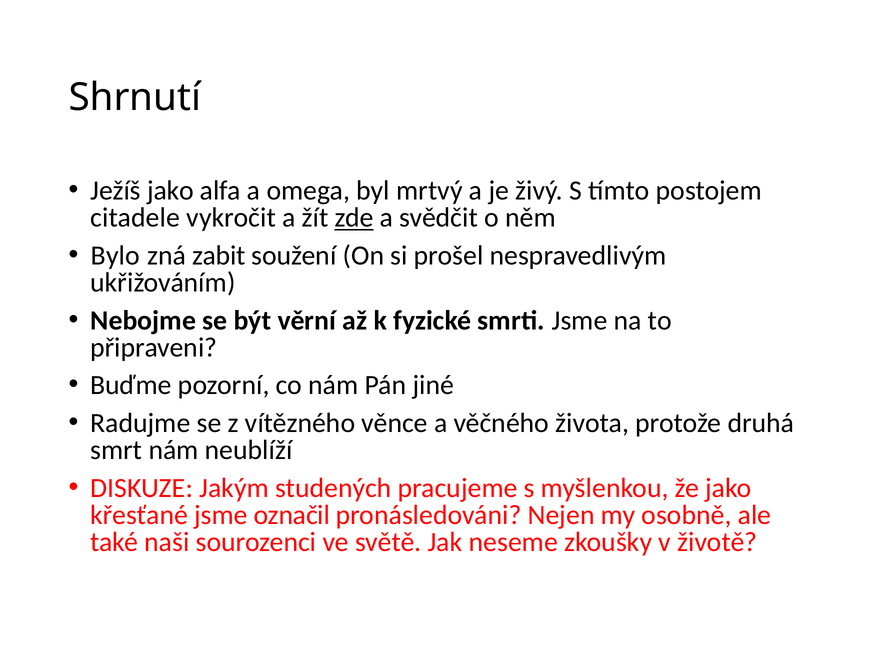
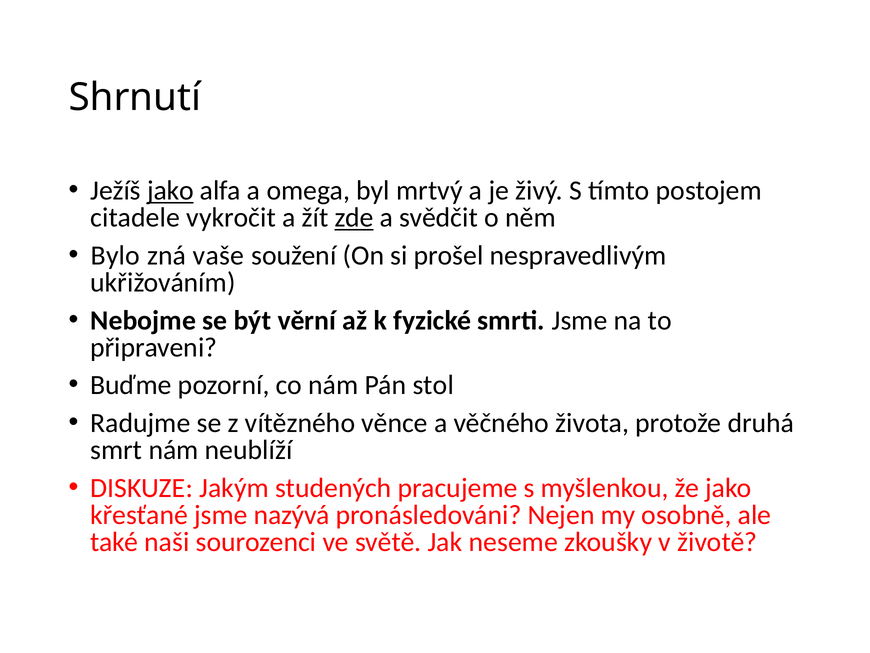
jako at (170, 190) underline: none -> present
zabit: zabit -> vaše
jiné: jiné -> stol
označil: označil -> nazývá
